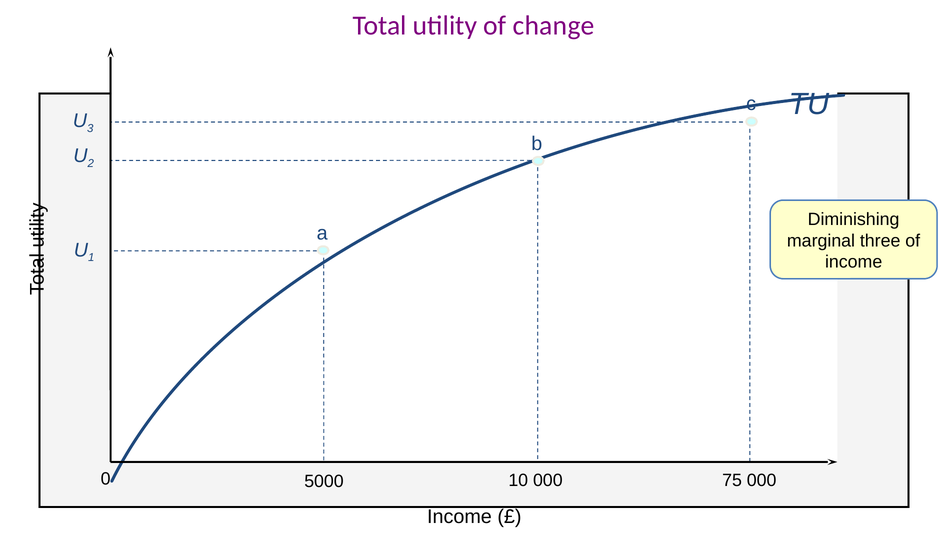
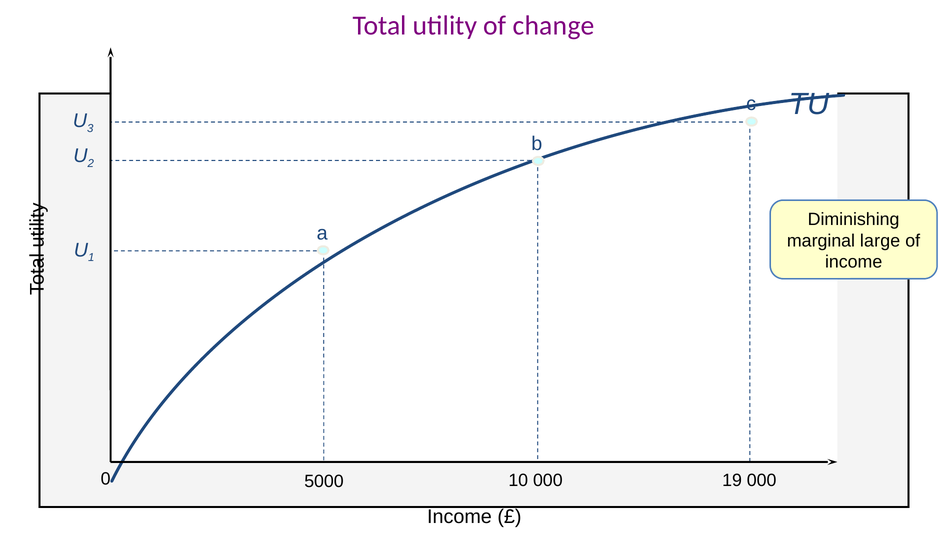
three: three -> large
75: 75 -> 19
